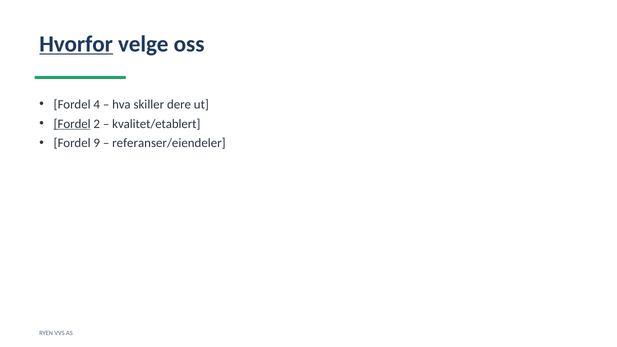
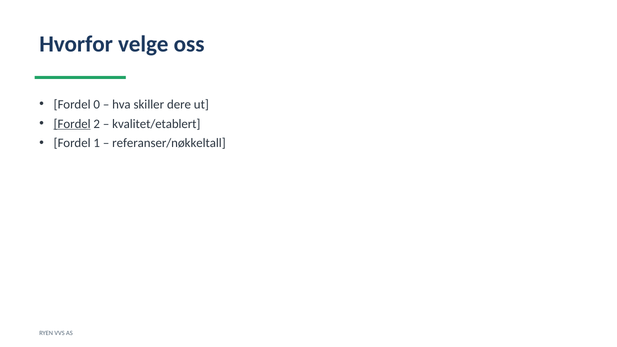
Hvorfor underline: present -> none
4: 4 -> 0
9: 9 -> 1
referanser/eiendeler: referanser/eiendeler -> referanser/nøkkeltall
